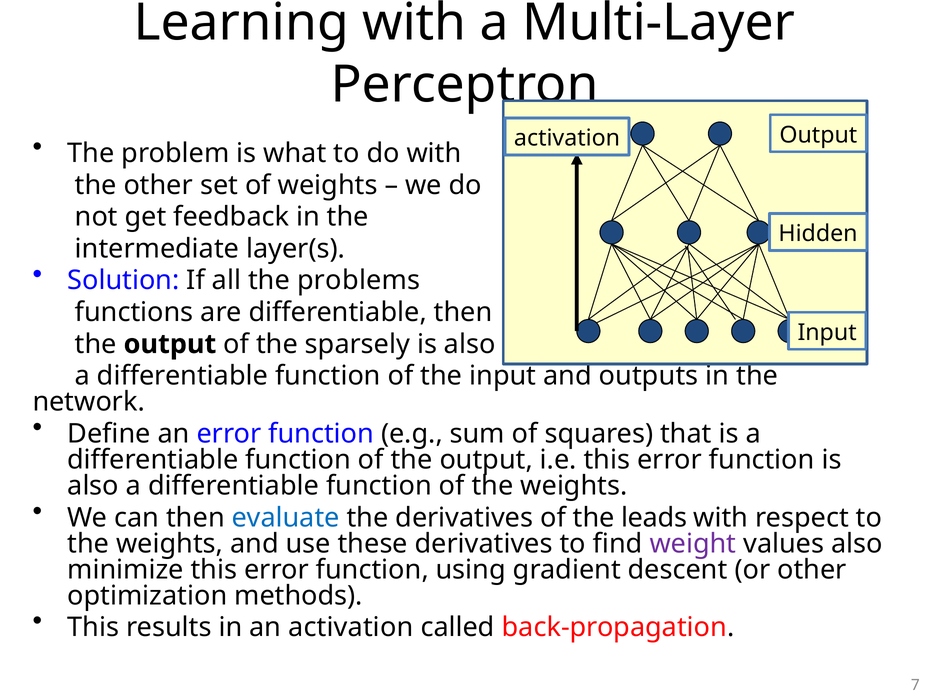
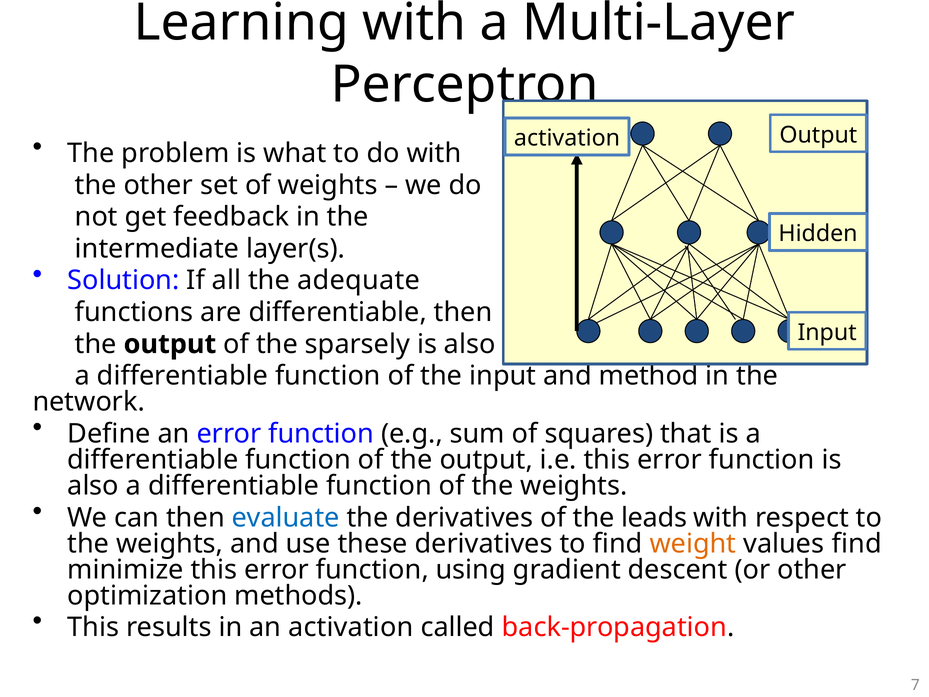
problems: problems -> adequate
outputs: outputs -> method
weight colour: purple -> orange
values also: also -> find
